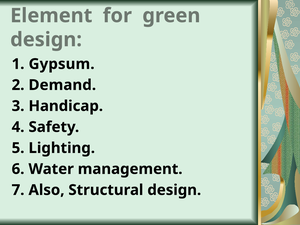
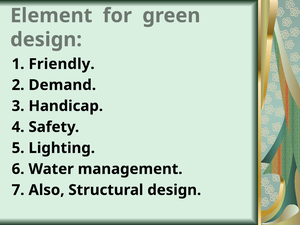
Gypsum: Gypsum -> Friendly
